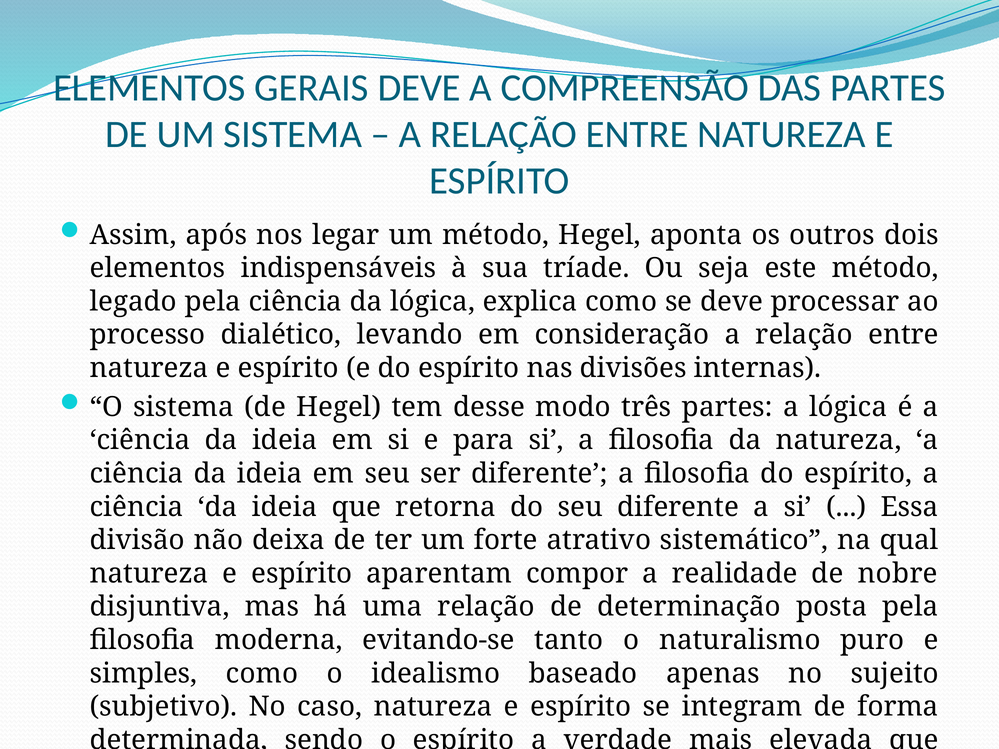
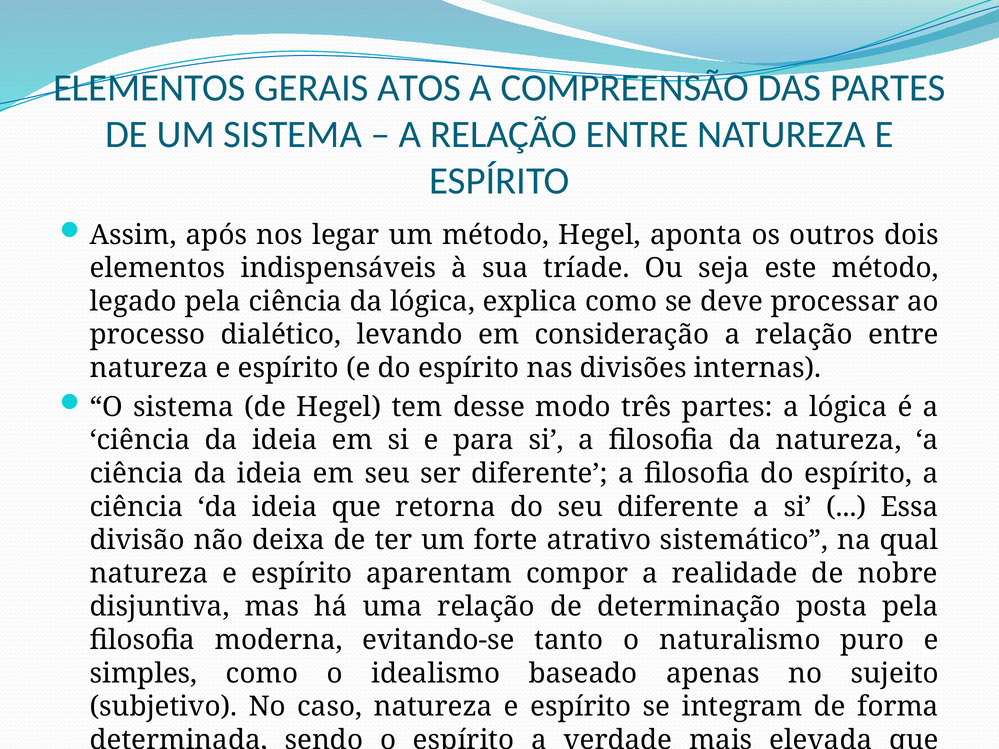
GERAIS DEVE: DEVE -> ATOS
